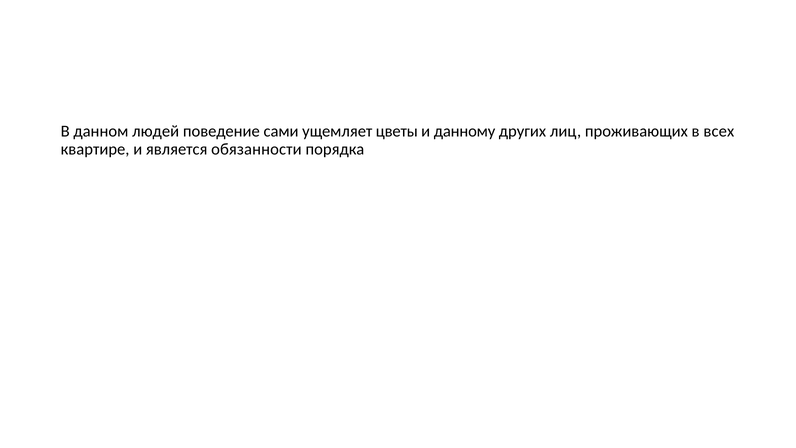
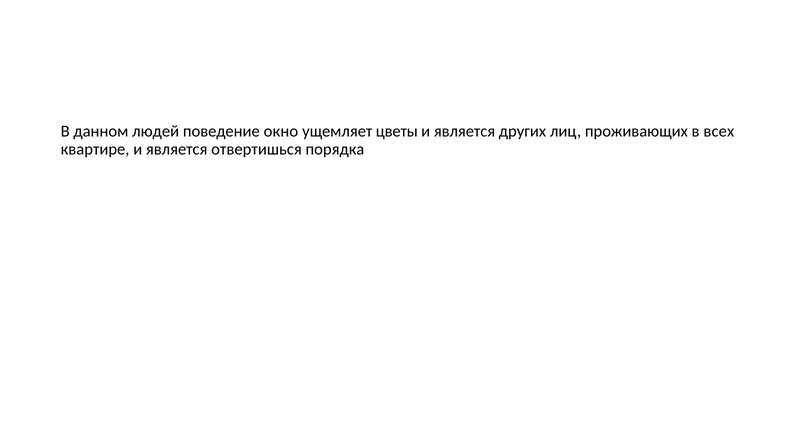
сами: сами -> окно
данному at (465, 131): данному -> является
обязанности: обязанности -> отвертишься
